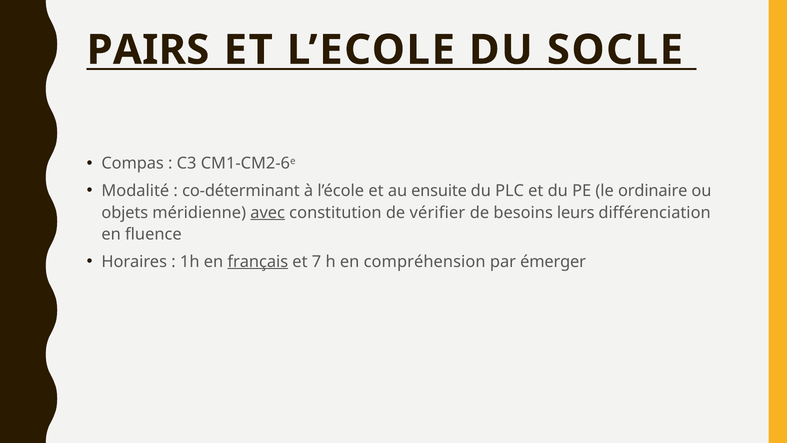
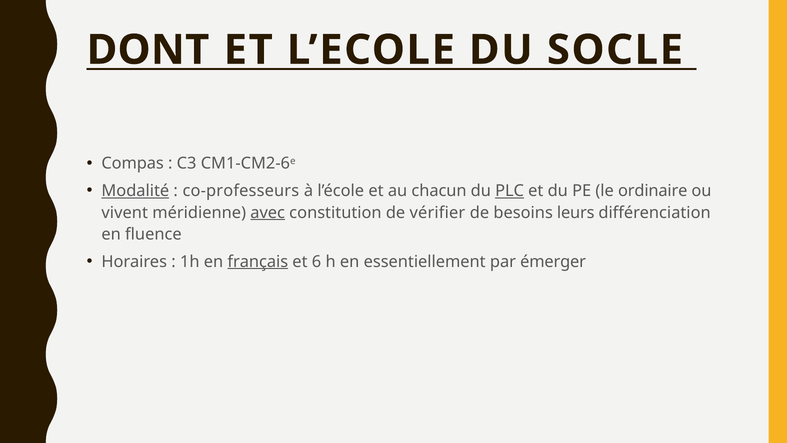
PAIRS: PAIRS -> DONT
Modalité underline: none -> present
co-déterminant: co-déterminant -> co-professeurs
ensuite: ensuite -> chacun
PLC underline: none -> present
objets: objets -> vivent
7: 7 -> 6
compréhension: compréhension -> essentiellement
